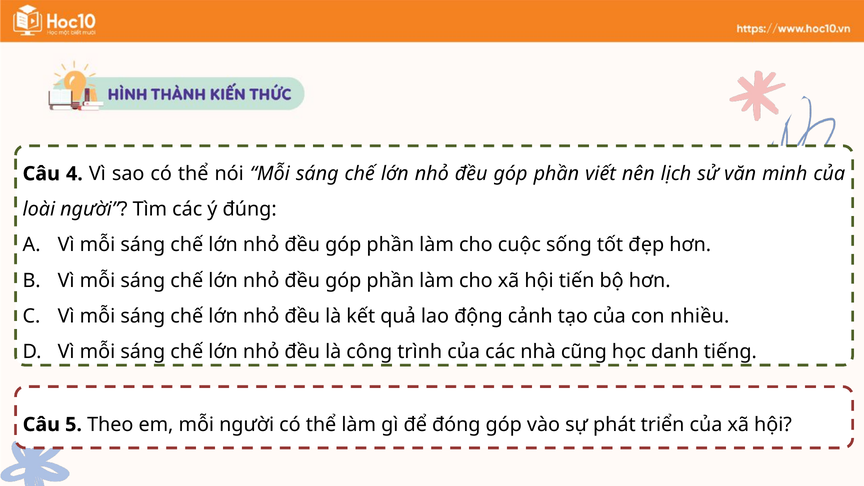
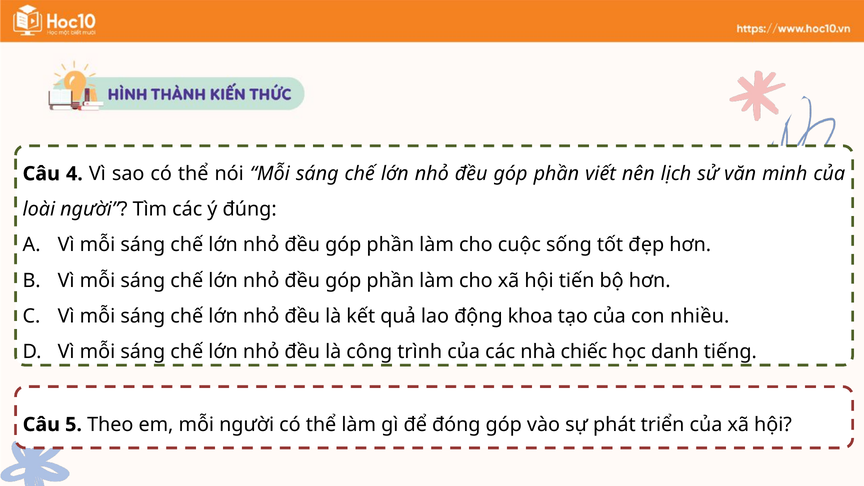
cảnh: cảnh -> khoa
cũng: cũng -> chiếc
